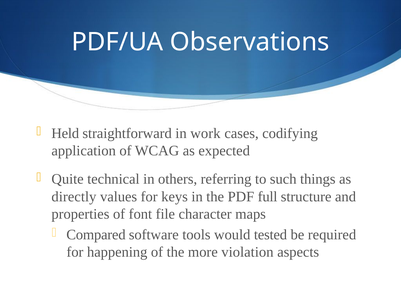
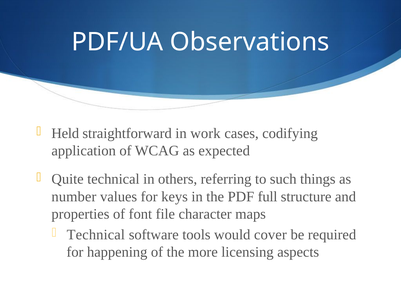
directly: directly -> number
Compared at (96, 235): Compared -> Technical
tested: tested -> cover
violation: violation -> licensing
